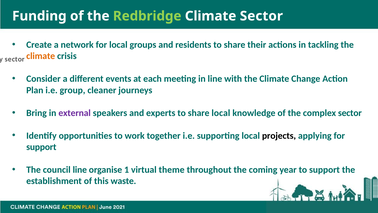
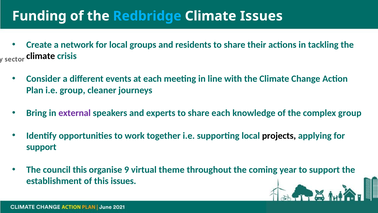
Redbridge colour: light green -> light blue
Climate Sector: Sector -> Issues
climate at (41, 56) colour: orange -> black
share local: local -> each
complex sector: sector -> group
council line: line -> this
1: 1 -> 9
this waste: waste -> issues
